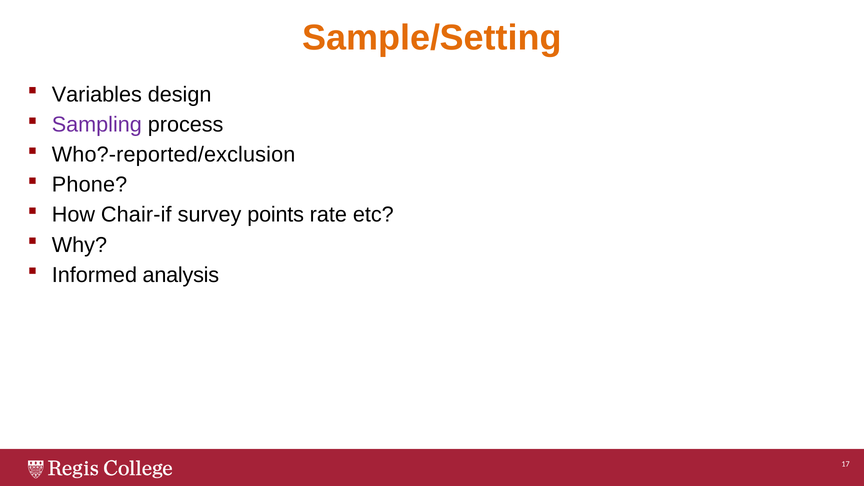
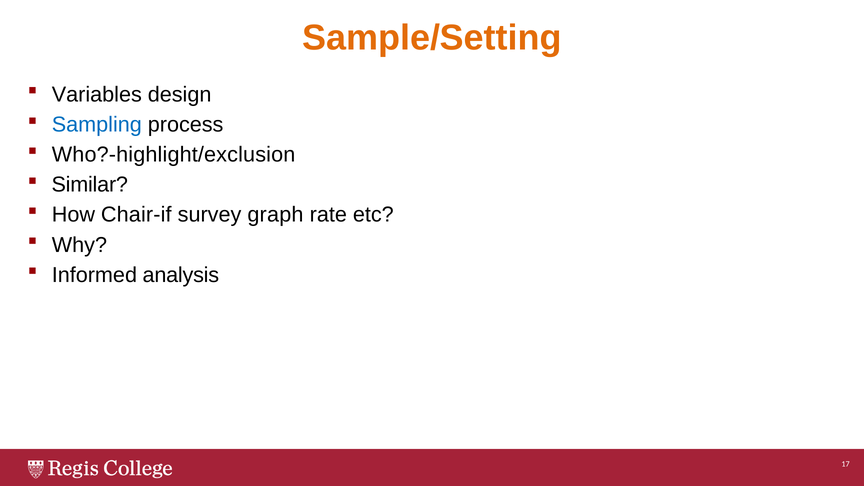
Sampling colour: purple -> blue
Who?-reported/exclusion: Who?-reported/exclusion -> Who?-highlight/exclusion
Phone: Phone -> Similar
points: points -> graph
